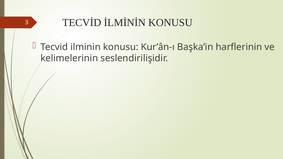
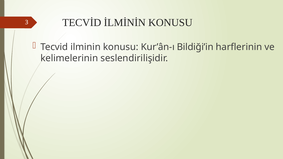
Başka’in: Başka’in -> Bildiği’in
